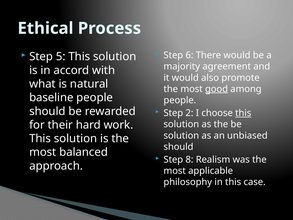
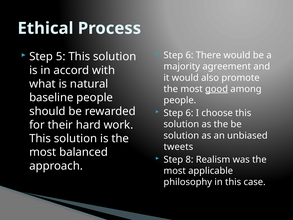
2 at (189, 113): 2 -> 6
this at (243, 113) underline: present -> none
should at (178, 147): should -> tweets
